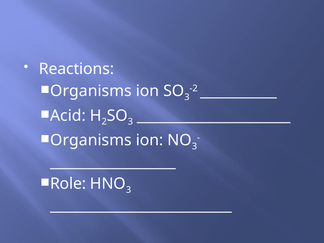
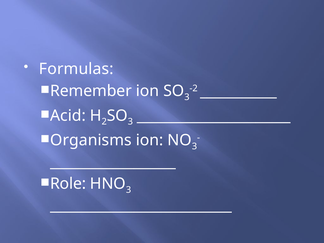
Reactions: Reactions -> Formulas
Organisms at (91, 91): Organisms -> Remember
